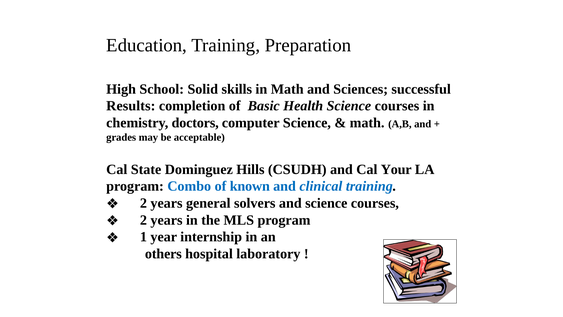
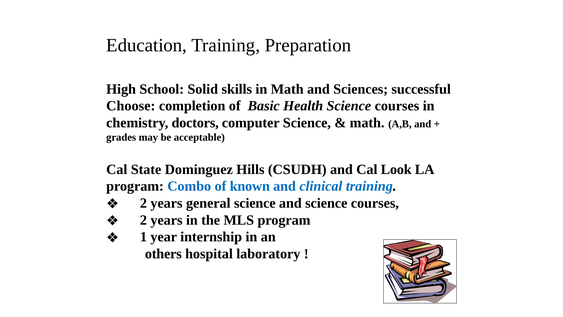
Results: Results -> Choose
Your: Your -> Look
general solvers: solvers -> science
